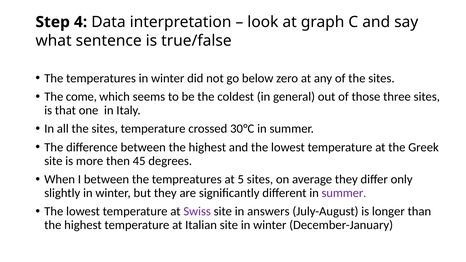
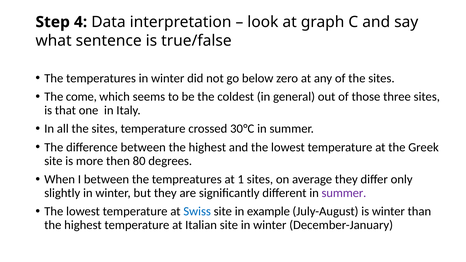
45: 45 -> 80
5: 5 -> 1
Swiss colour: purple -> blue
answers: answers -> example
is longer: longer -> winter
